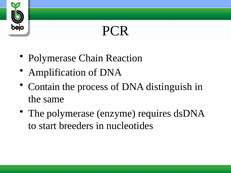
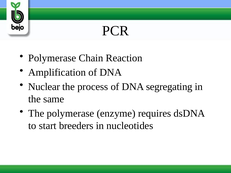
Contain: Contain -> Nuclear
distinguish: distinguish -> segregating
